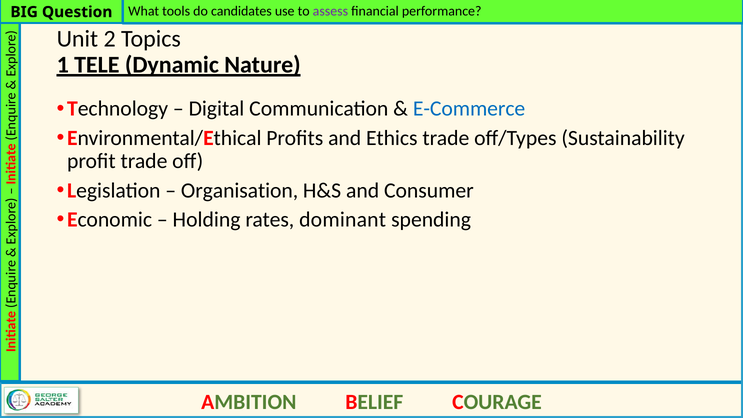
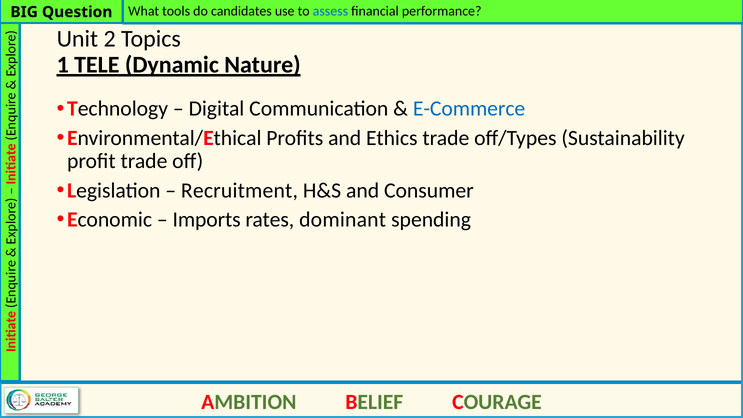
assess colour: purple -> blue
Organisation: Organisation -> Recruitment
Holding: Holding -> Imports
